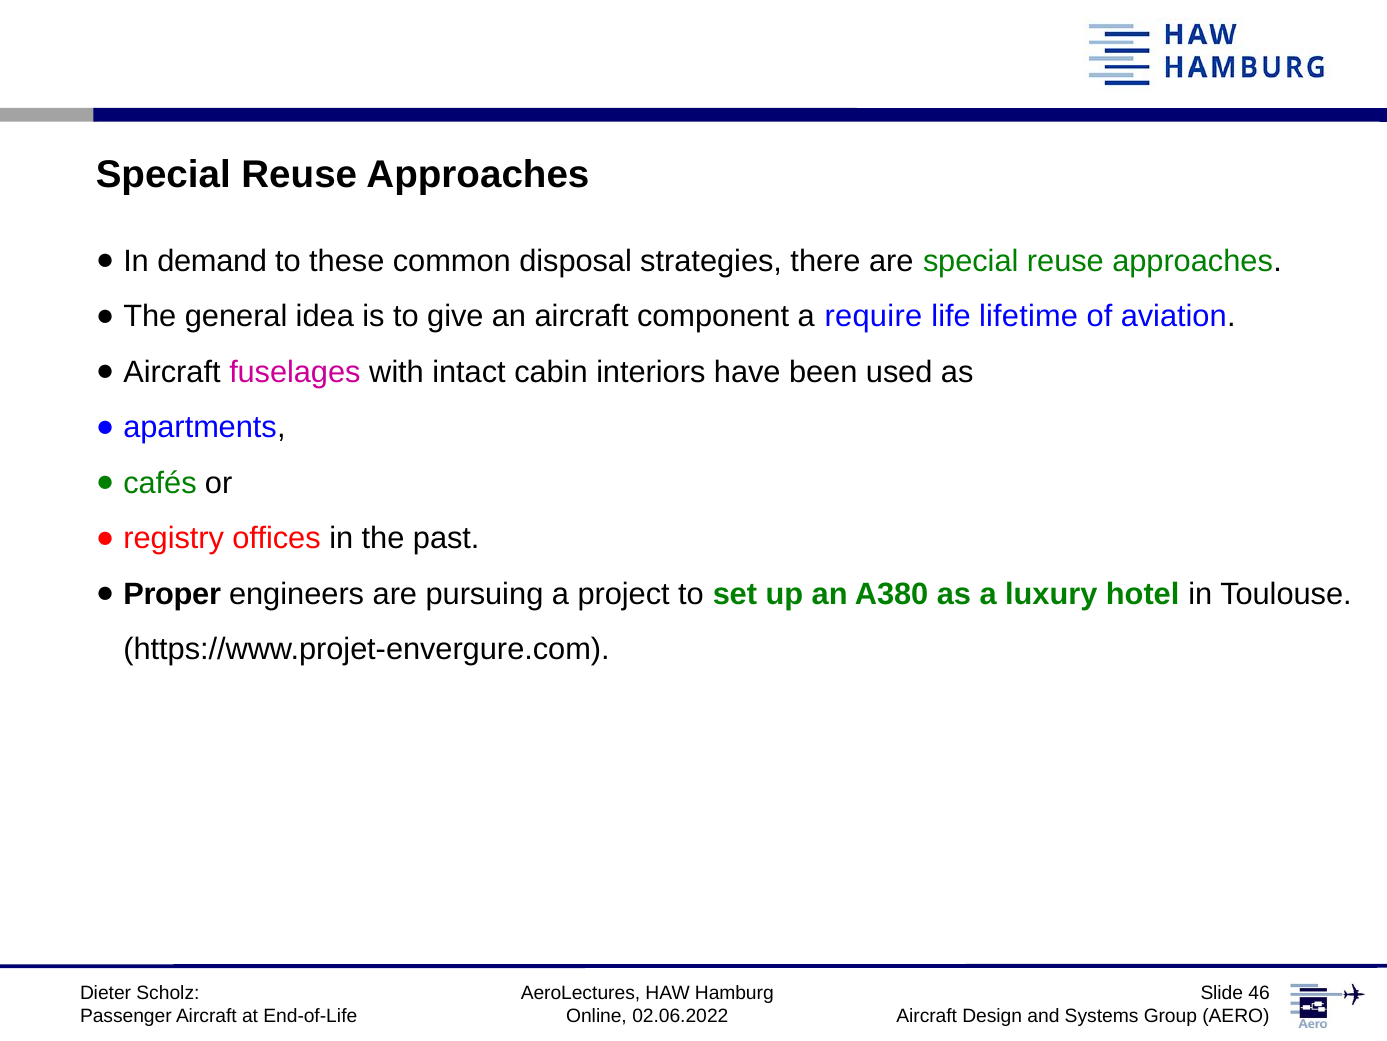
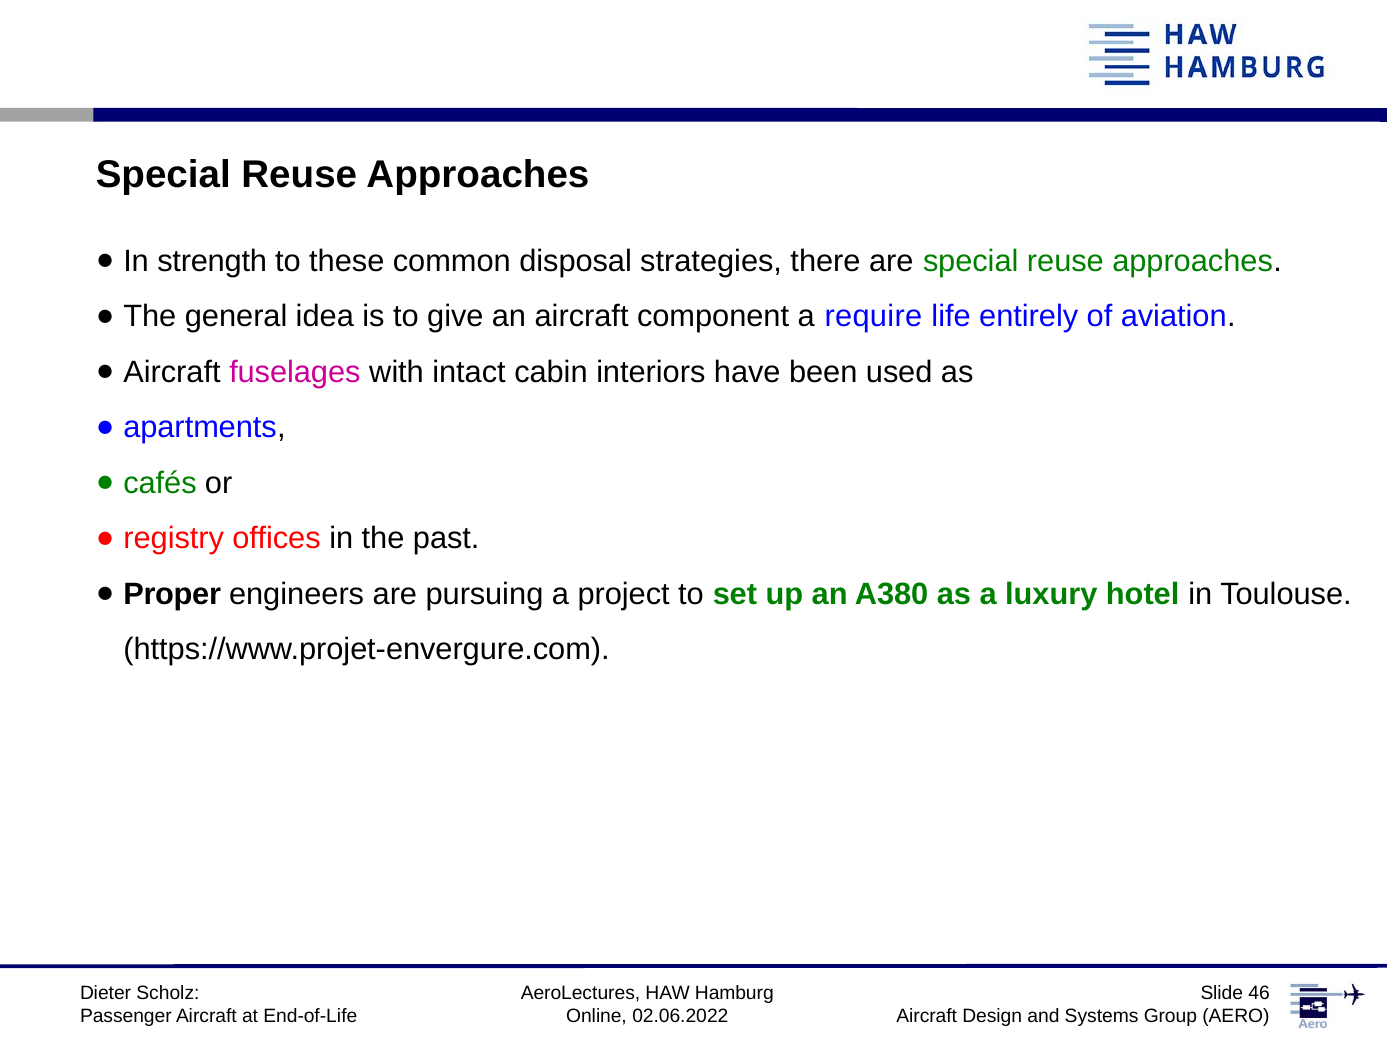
demand: demand -> strength
lifetime: lifetime -> entirely
